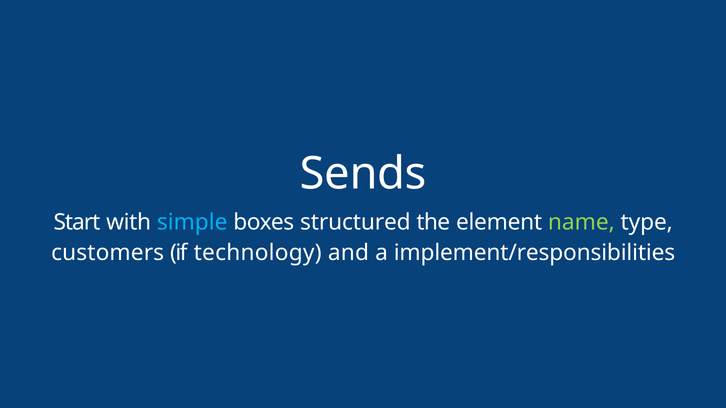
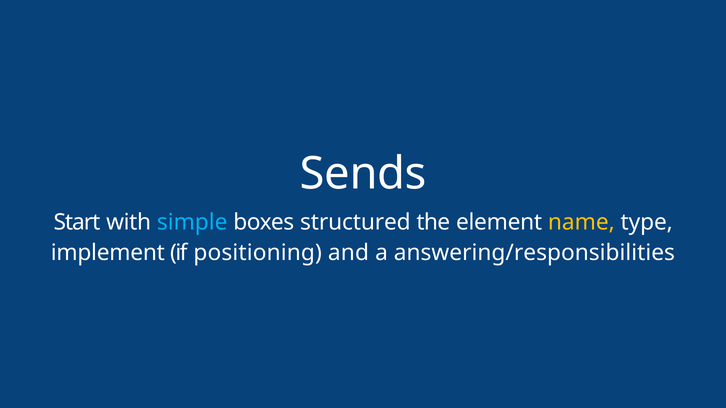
name colour: light green -> yellow
customers: customers -> implement
technology: technology -> positioning
implement/responsibilities: implement/responsibilities -> answering/responsibilities
